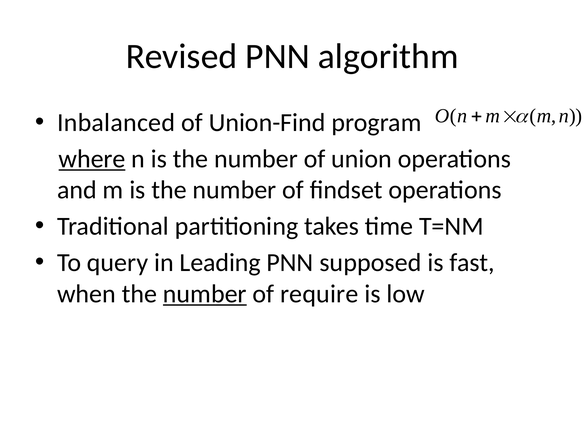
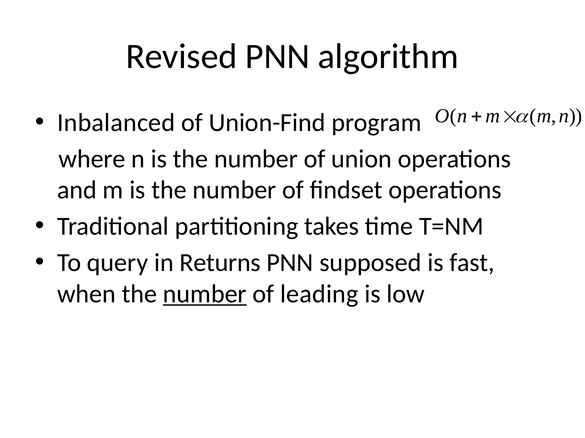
where underline: present -> none
Leading: Leading -> Returns
require: require -> leading
